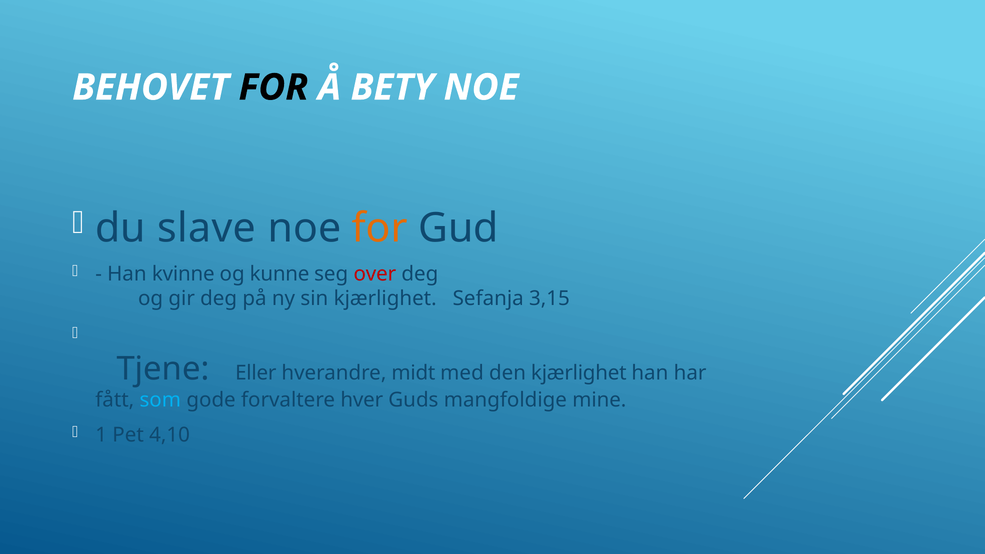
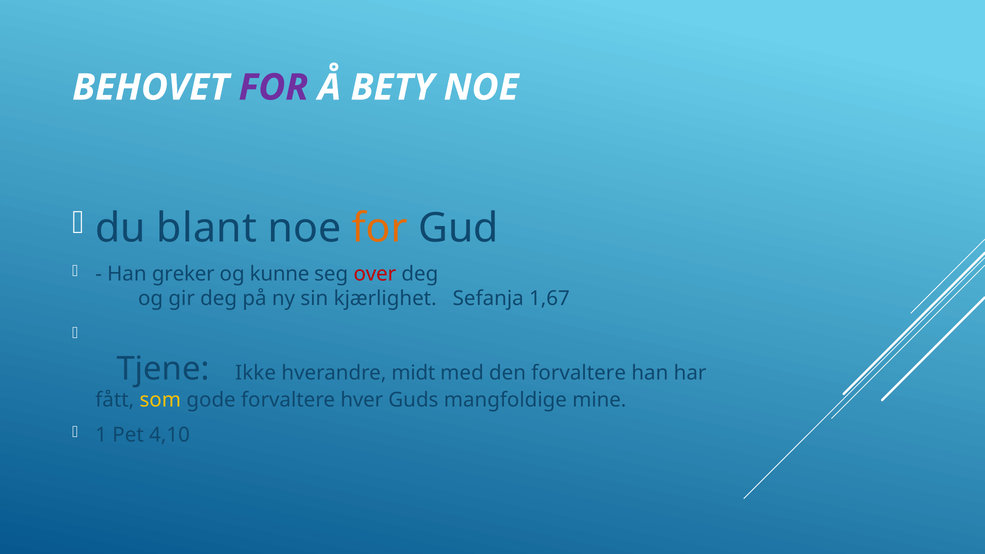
FOR at (273, 87) colour: black -> purple
slave: slave -> blant
kvinne: kvinne -> greker
3,15: 3,15 -> 1,67
Eller: Eller -> Ikke
den kjærlighet: kjærlighet -> forvaltere
som colour: light blue -> yellow
